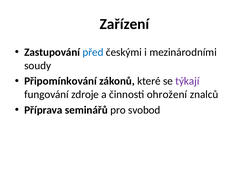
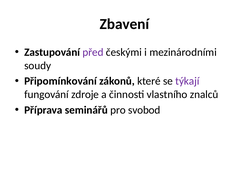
Zařízení: Zařízení -> Zbavení
před colour: blue -> purple
ohrožení: ohrožení -> vlastního
